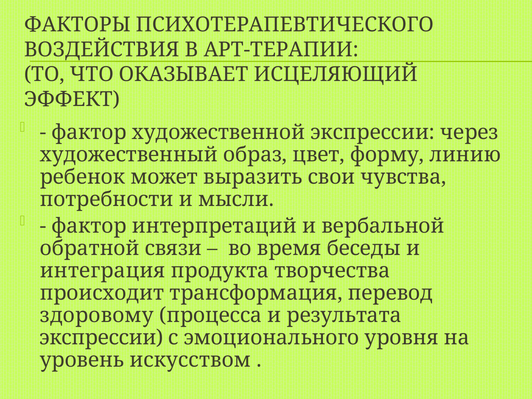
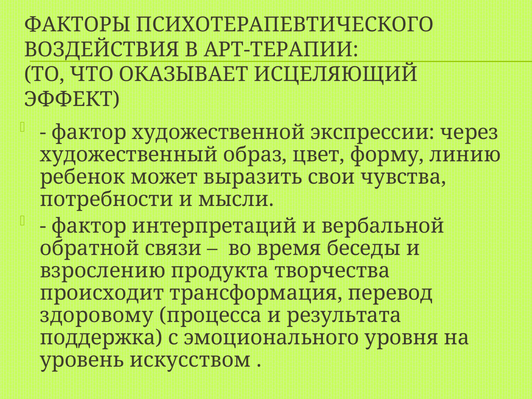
интеграция: интеграция -> взрослению
экспрессии at (101, 338): экспрессии -> поддержка
